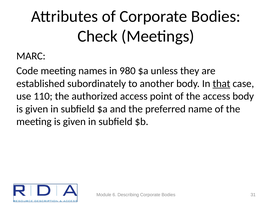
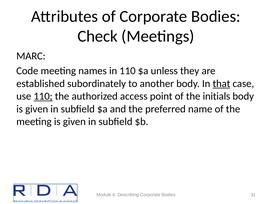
in 980: 980 -> 110
110 at (43, 96) underline: none -> present
the access: access -> initials
